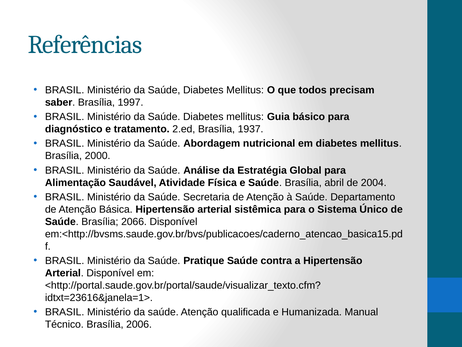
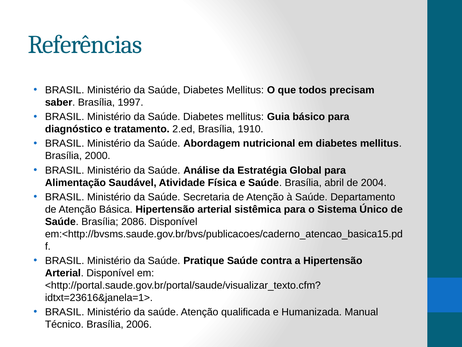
1937: 1937 -> 1910
2066: 2066 -> 2086
